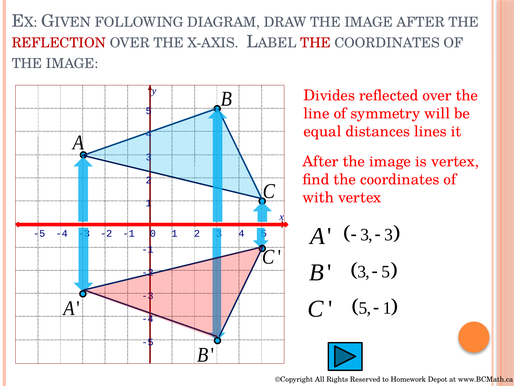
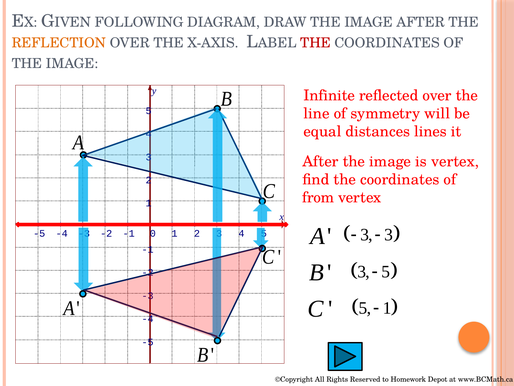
REFLECTION colour: red -> orange
Divides: Divides -> Infinite
with: with -> from
